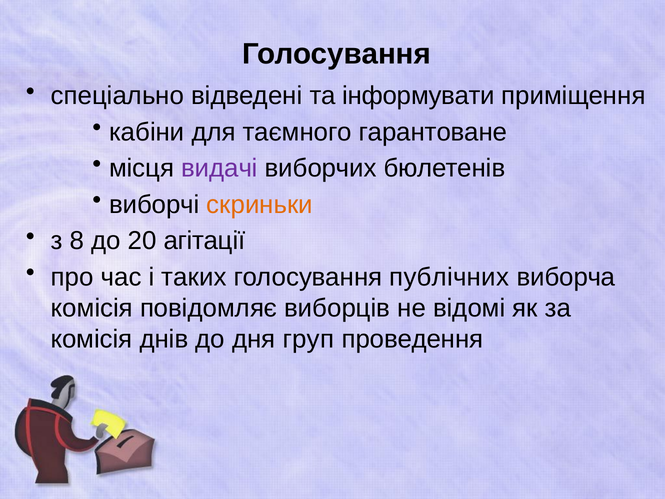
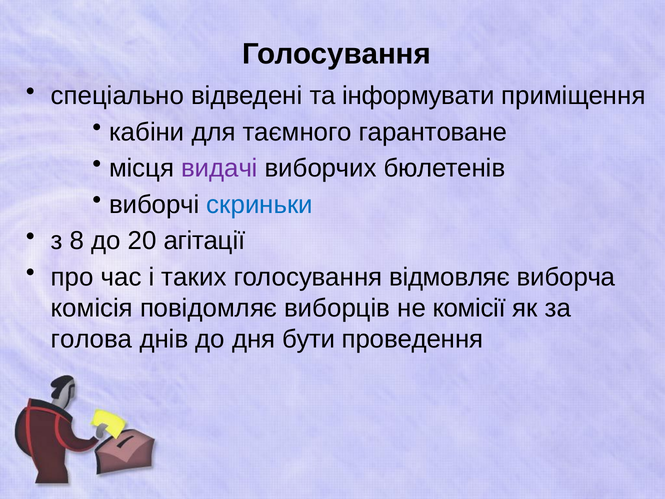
скриньки colour: orange -> blue
публічних: публічних -> відмовляє
відомі: відомі -> комісії
комісія at (92, 339): комісія -> голова
груп: груп -> бути
